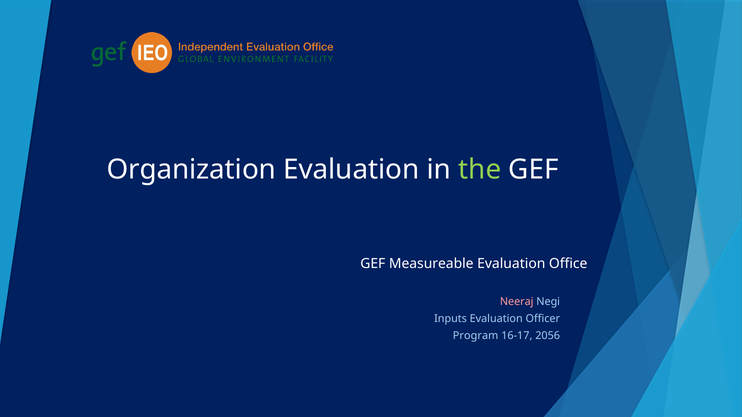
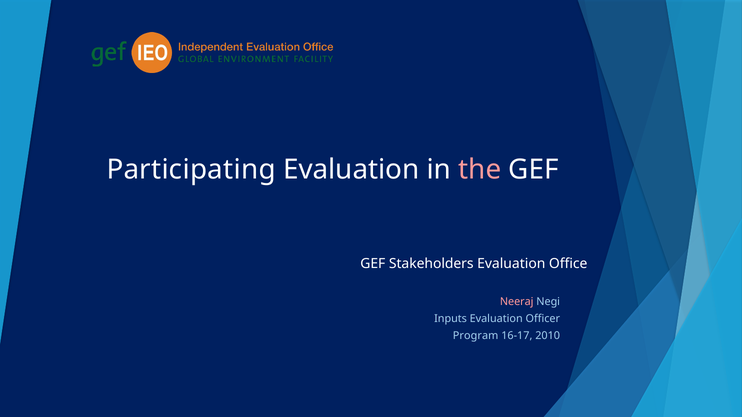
Organization: Organization -> Participating
the colour: light green -> pink
Measureable: Measureable -> Stakeholders
2056: 2056 -> 2010
